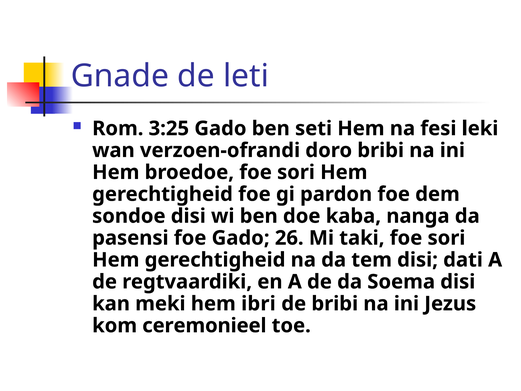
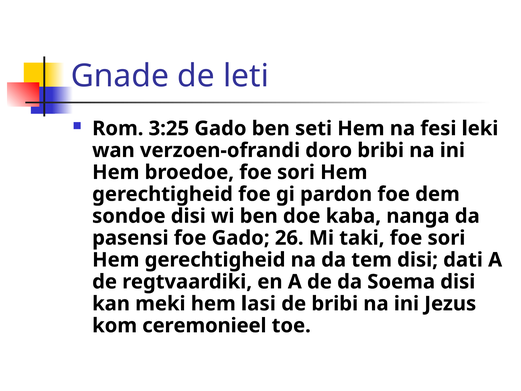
ibri: ibri -> lasi
